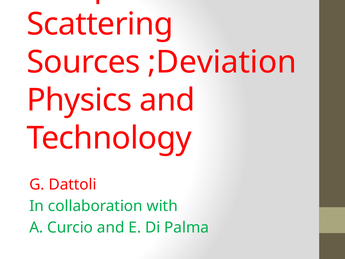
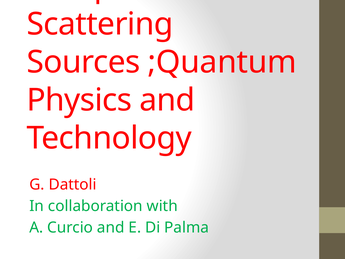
;Deviation: ;Deviation -> ;Quantum
